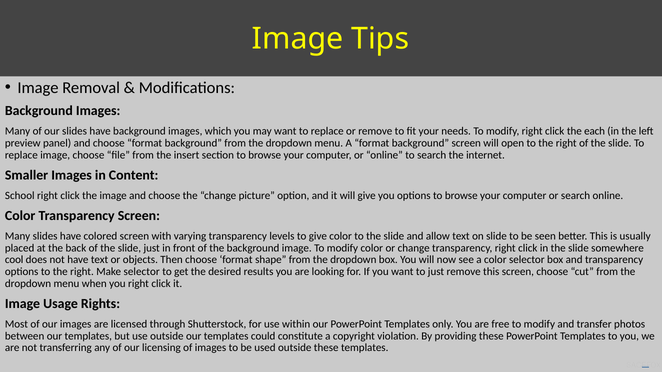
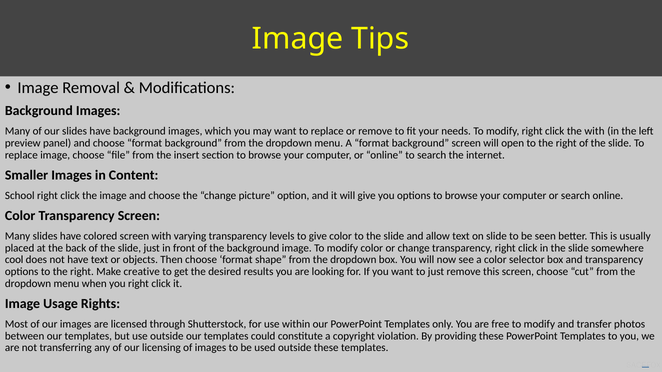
the each: each -> with
Make selector: selector -> creative
